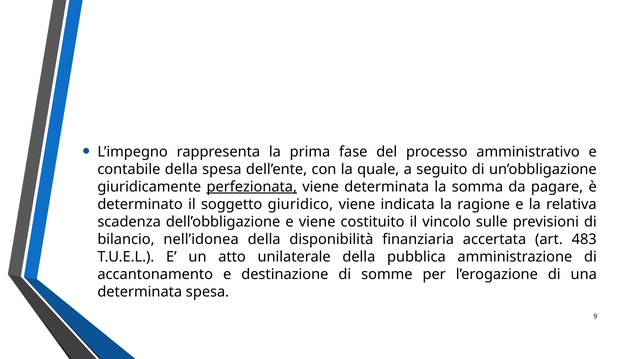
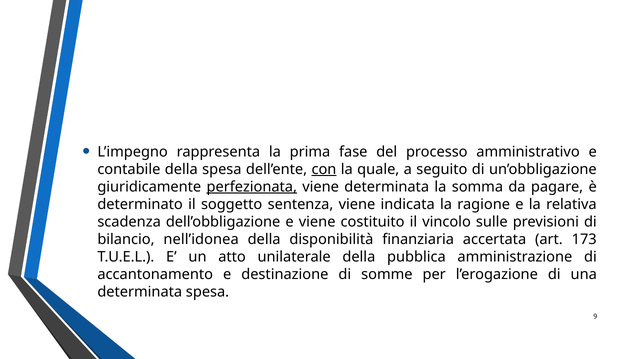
con underline: none -> present
giuridico: giuridico -> sentenza
483: 483 -> 173
